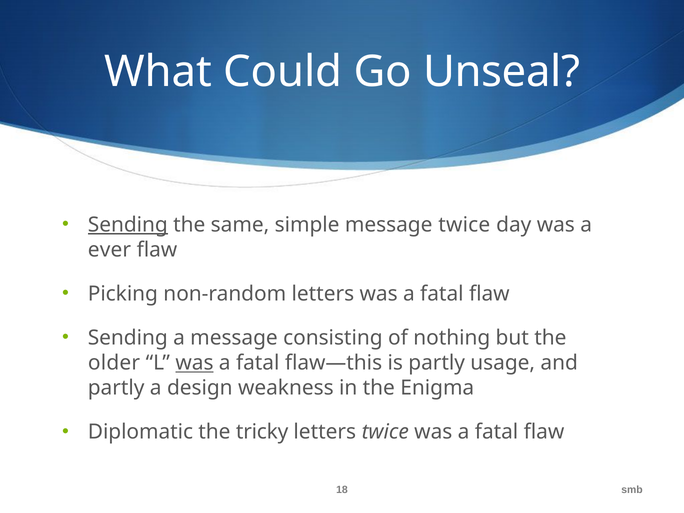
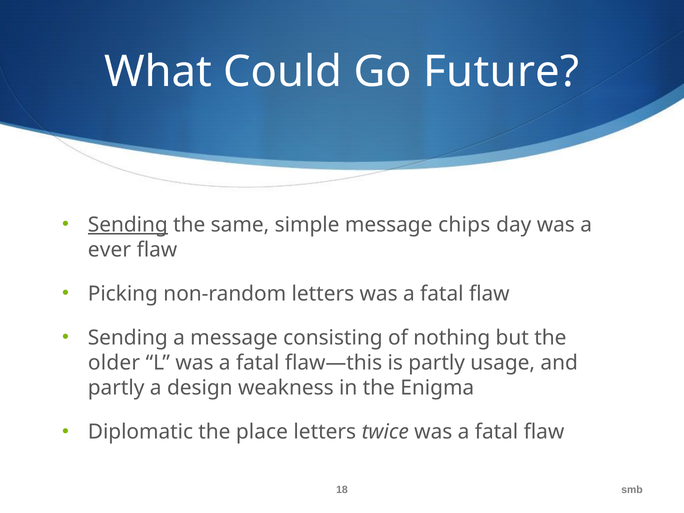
Unseal: Unseal -> Future
message twice: twice -> chips
was at (194, 363) underline: present -> none
tricky: tricky -> place
